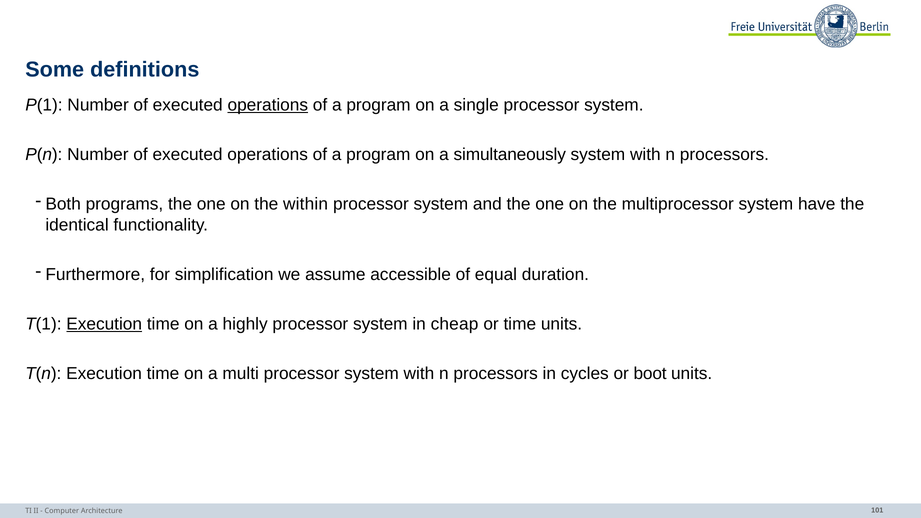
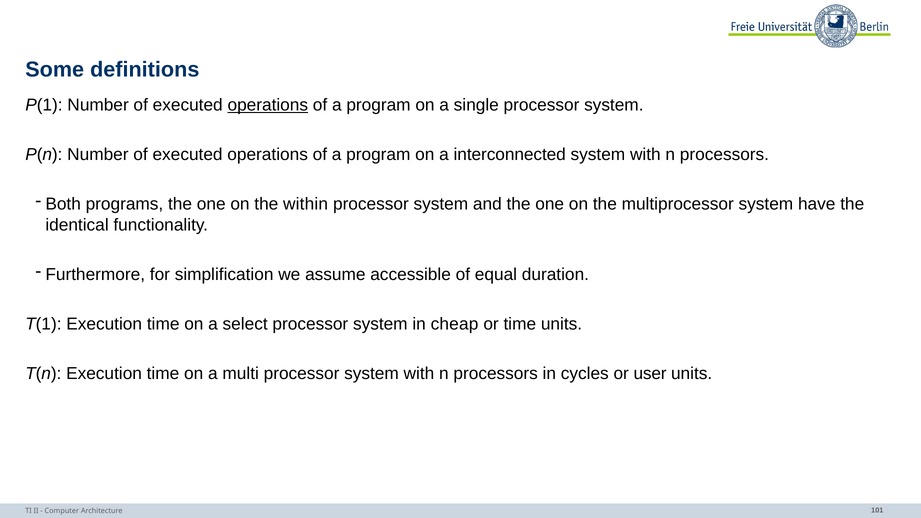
simultaneously: simultaneously -> interconnected
Execution at (104, 324) underline: present -> none
highly: highly -> select
boot: boot -> user
